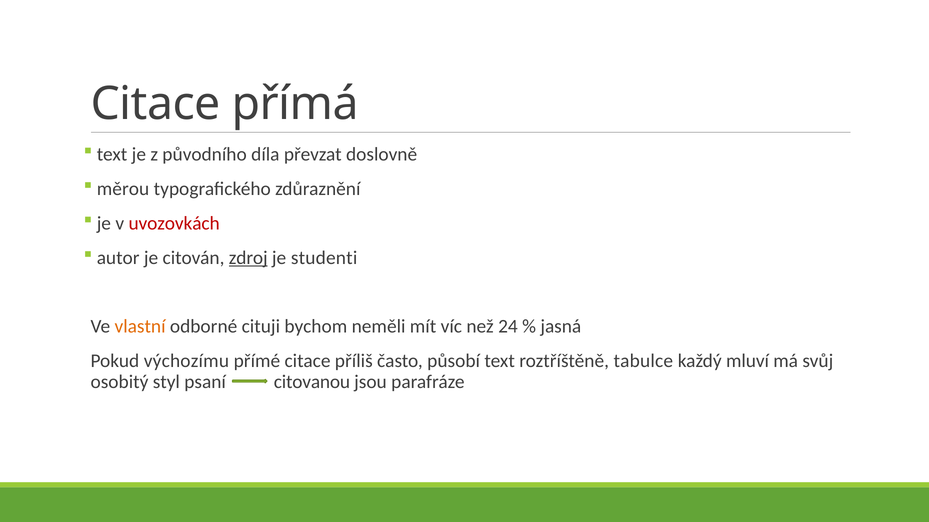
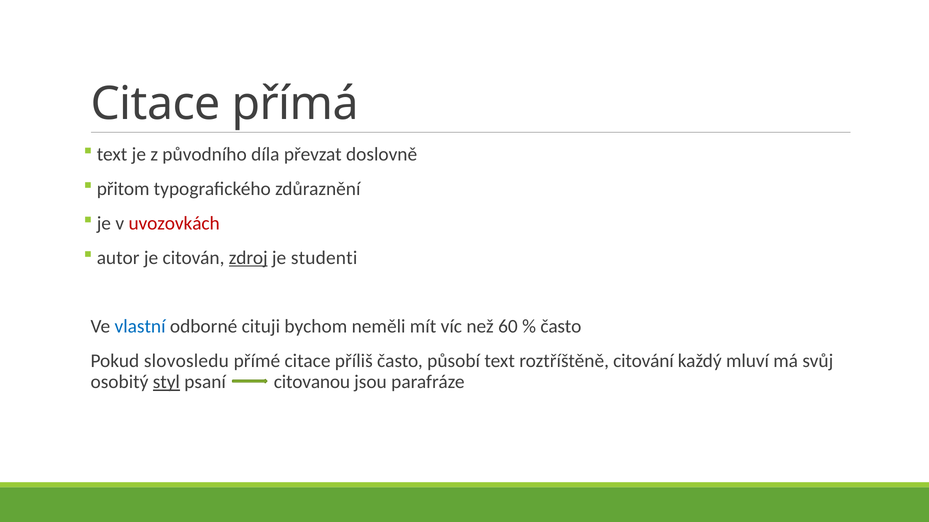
měrou: měrou -> přitom
vlastní colour: orange -> blue
24: 24 -> 60
jasná at (561, 327): jasná -> často
výchozímu: výchozímu -> slovosledu
tabulce: tabulce -> citování
styl underline: none -> present
